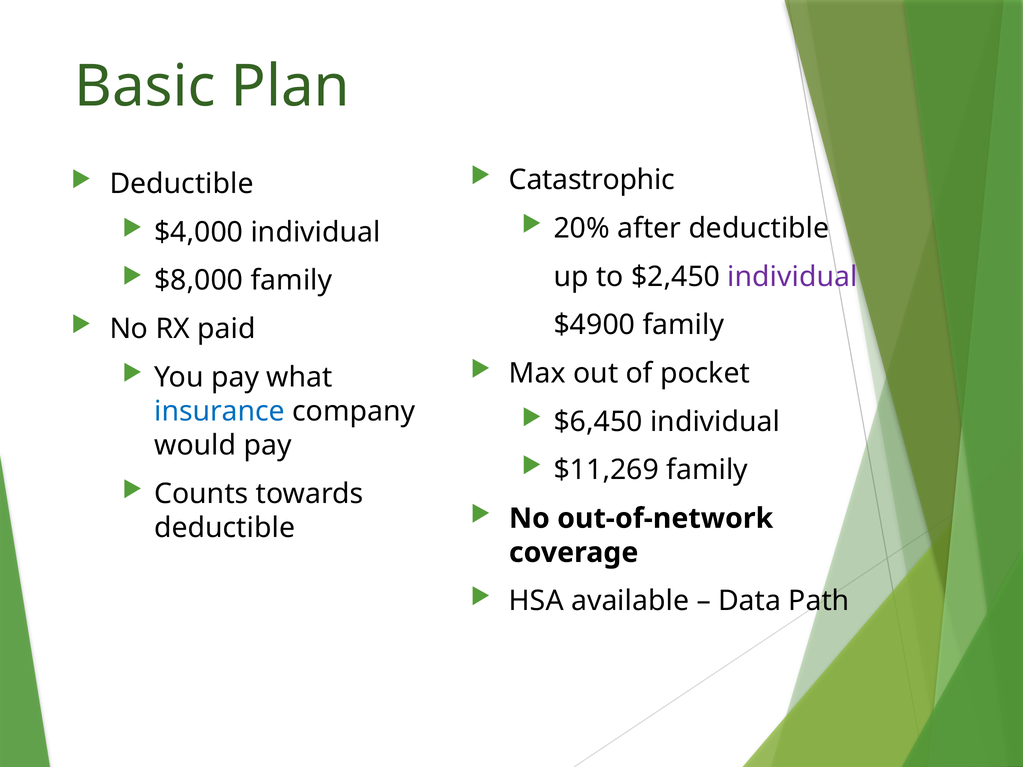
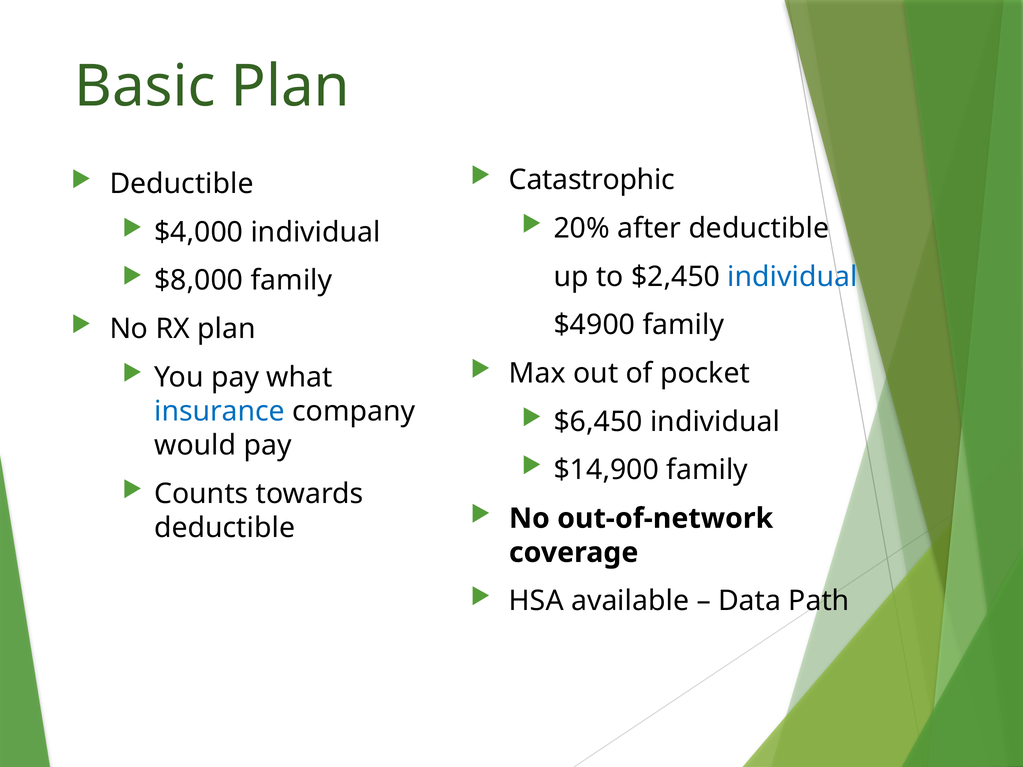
individual at (792, 277) colour: purple -> blue
RX paid: paid -> plan
$11,269: $11,269 -> $14,900
